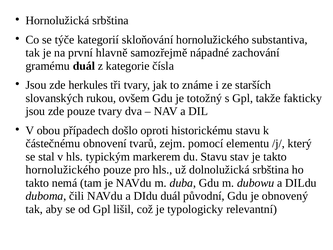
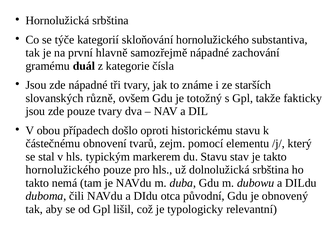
zde herkules: herkules -> nápadné
rukou: rukou -> různě
DIdu duál: duál -> otca
